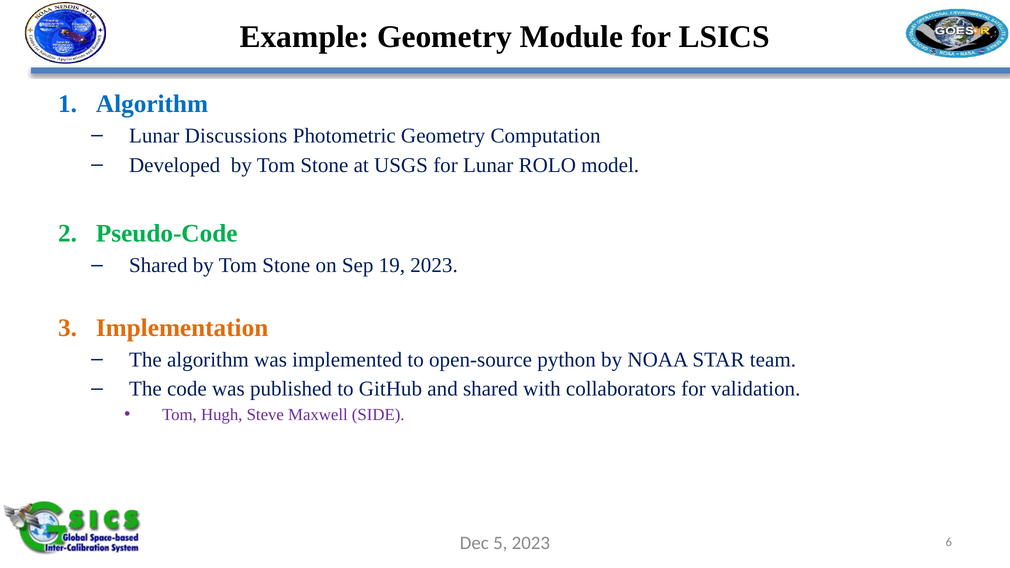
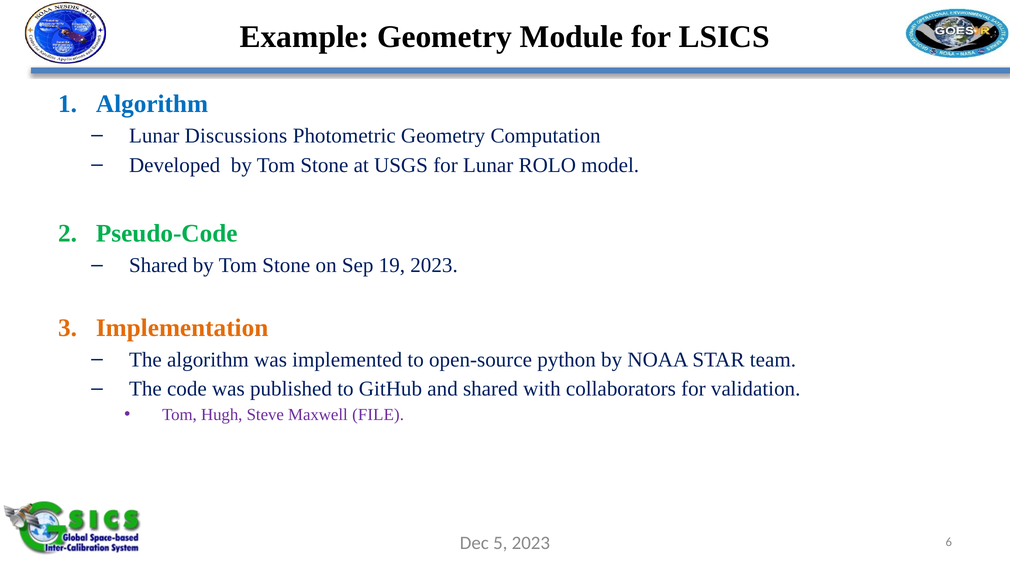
SIDE: SIDE -> FILE
